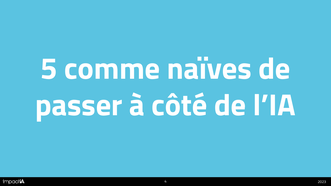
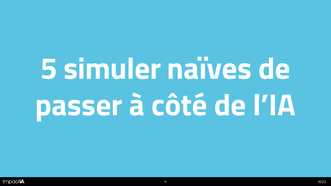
comme: comme -> simuler
